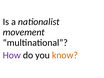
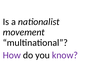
know colour: orange -> purple
